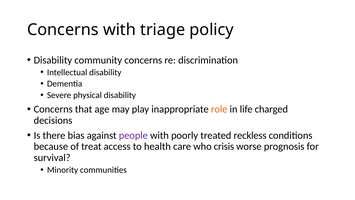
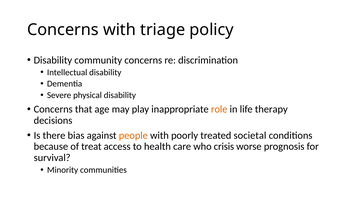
charged: charged -> therapy
people colour: purple -> orange
reckless: reckless -> societal
